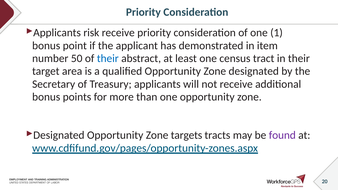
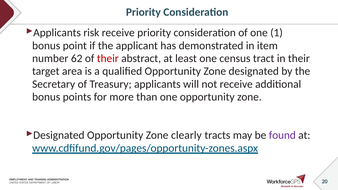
50: 50 -> 62
their at (108, 58) colour: blue -> red
targets: targets -> clearly
